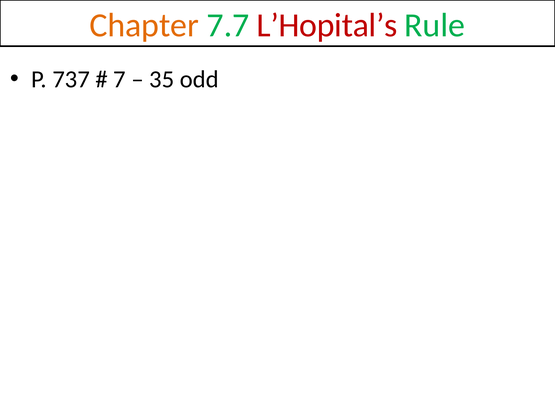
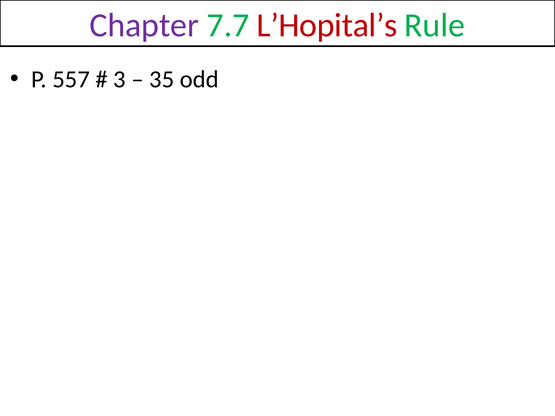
Chapter colour: orange -> purple
737: 737 -> 557
7: 7 -> 3
